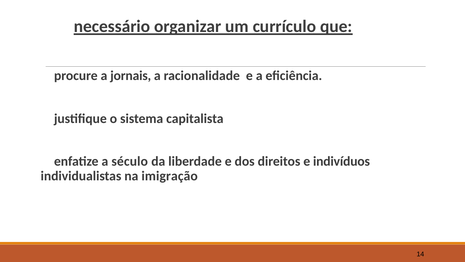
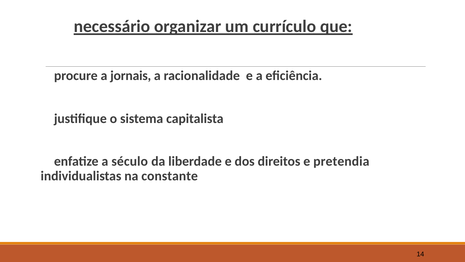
indivíduos: indivíduos -> pretendia
imigração: imigração -> constante
